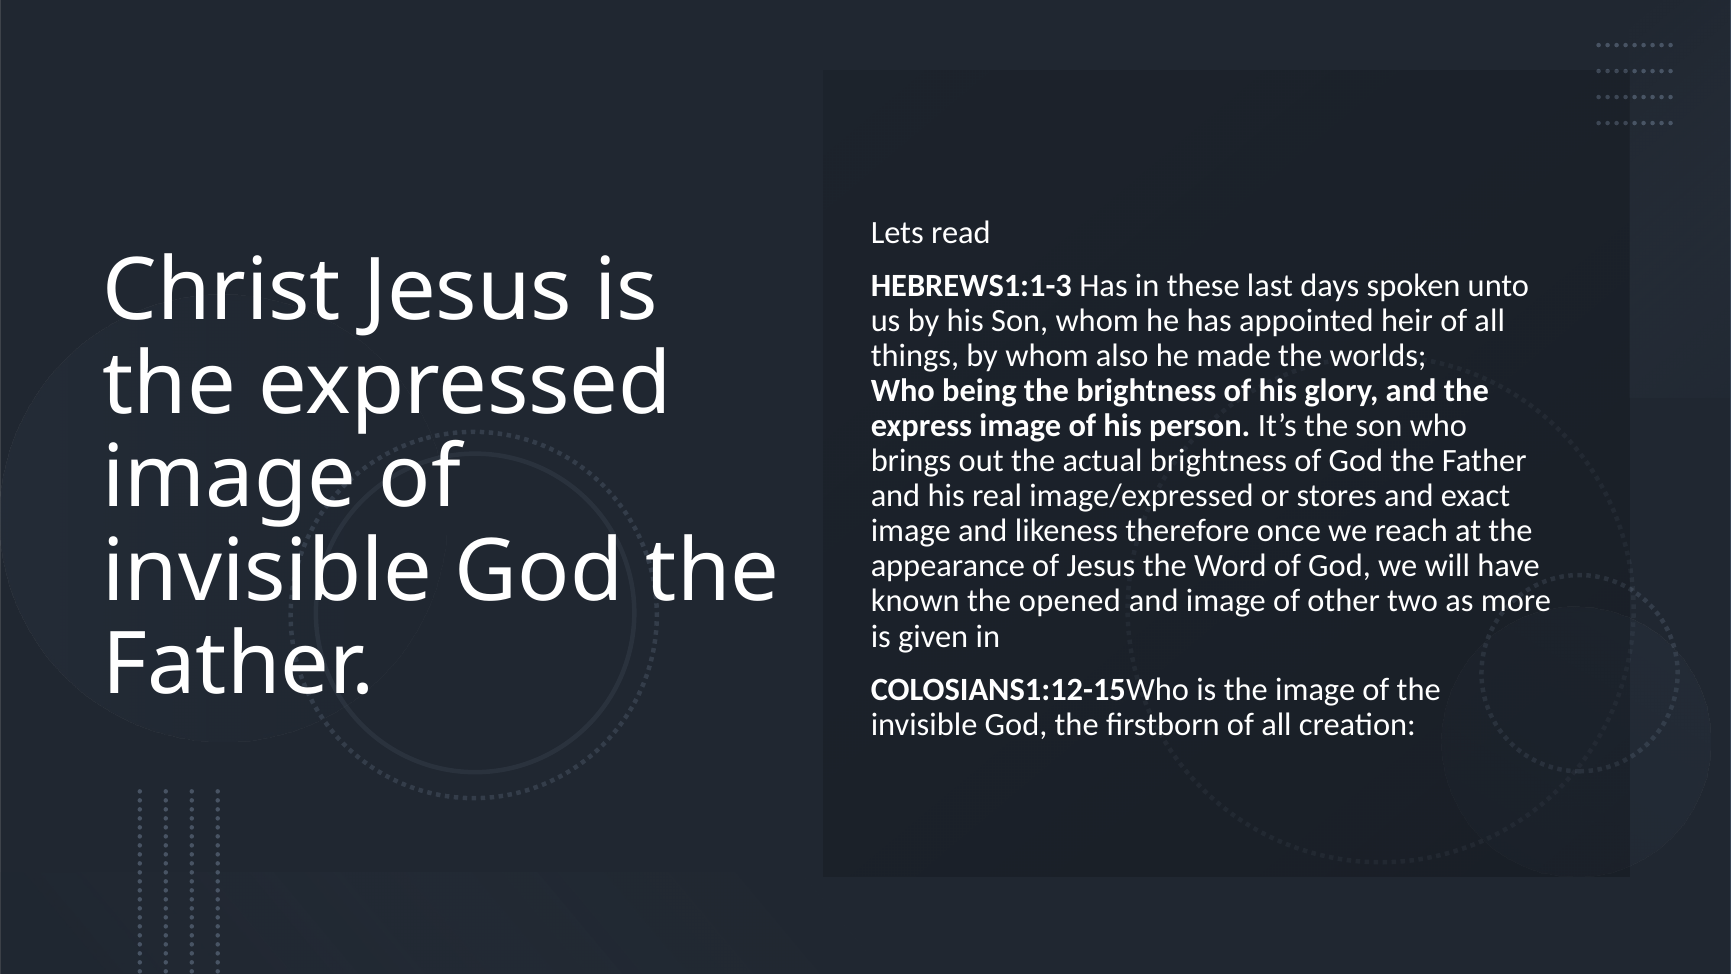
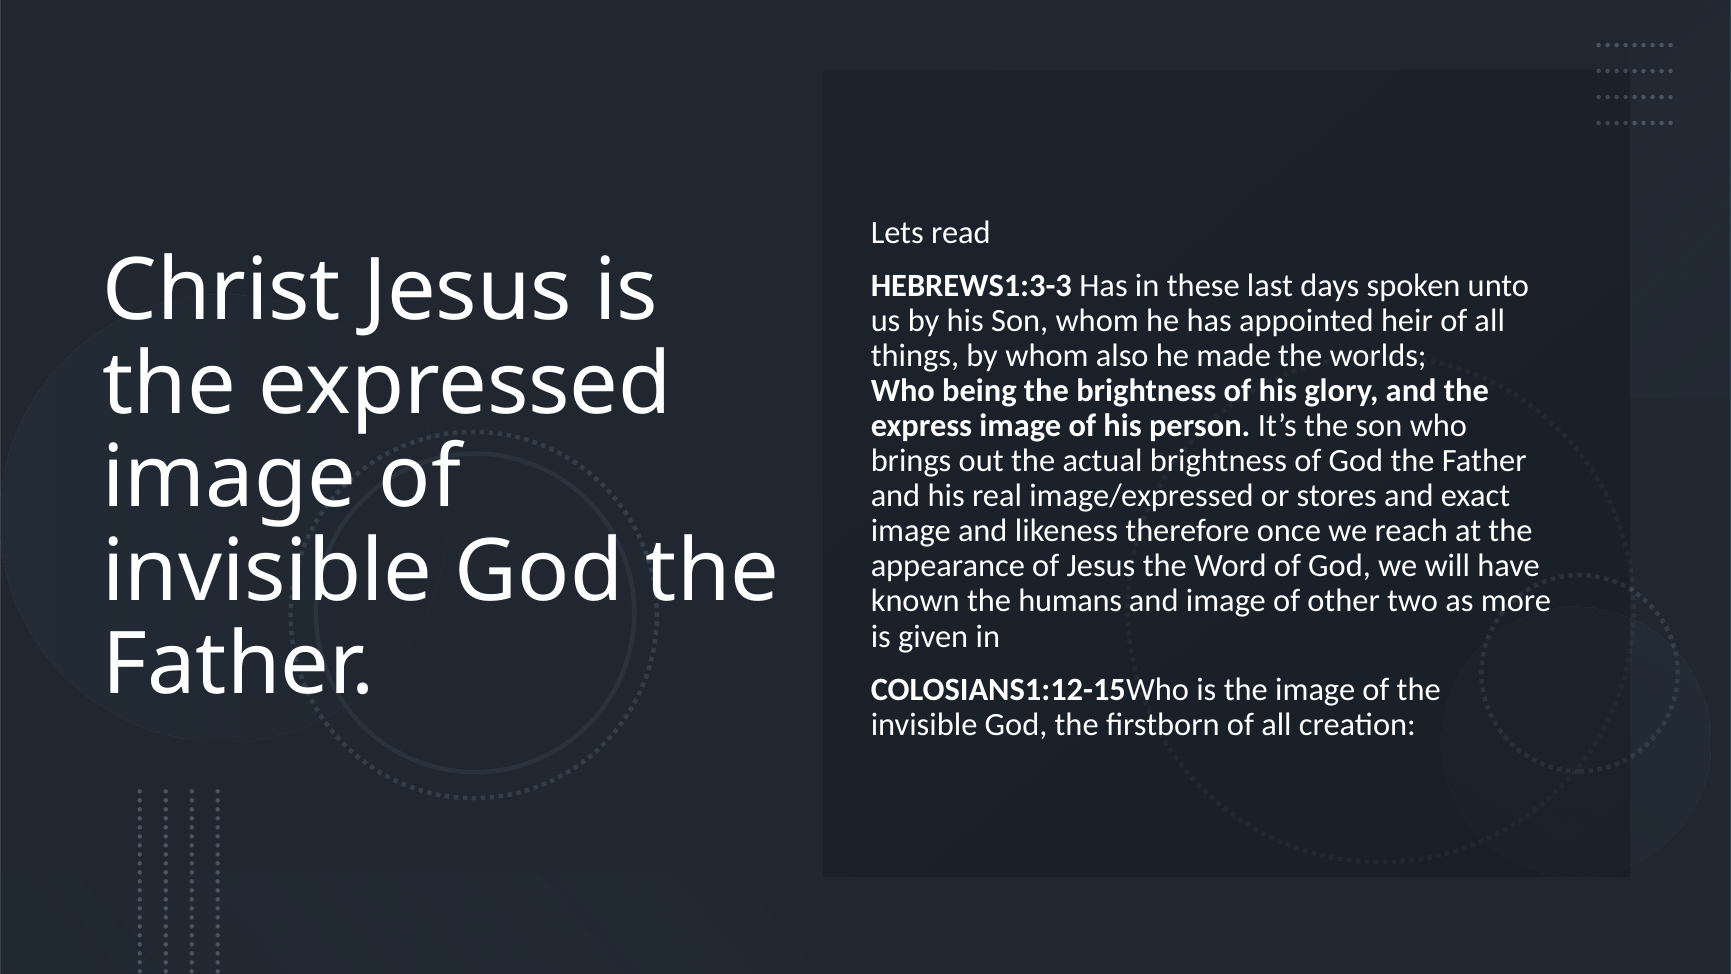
HEBREWS1:1-3: HEBREWS1:1-3 -> HEBREWS1:3-3
opened: opened -> humans
